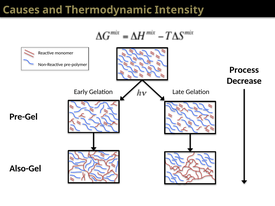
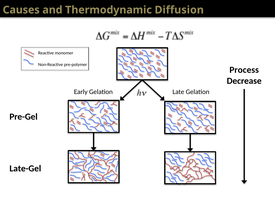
Intensity: Intensity -> Diffusion
Also-Gel: Also-Gel -> Late-Gel
